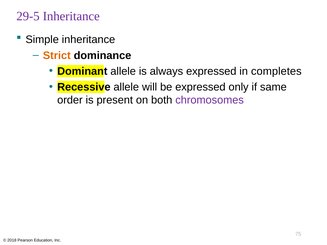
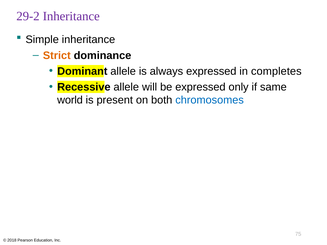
29-5: 29-5 -> 29-2
order: order -> world
chromosomes colour: purple -> blue
